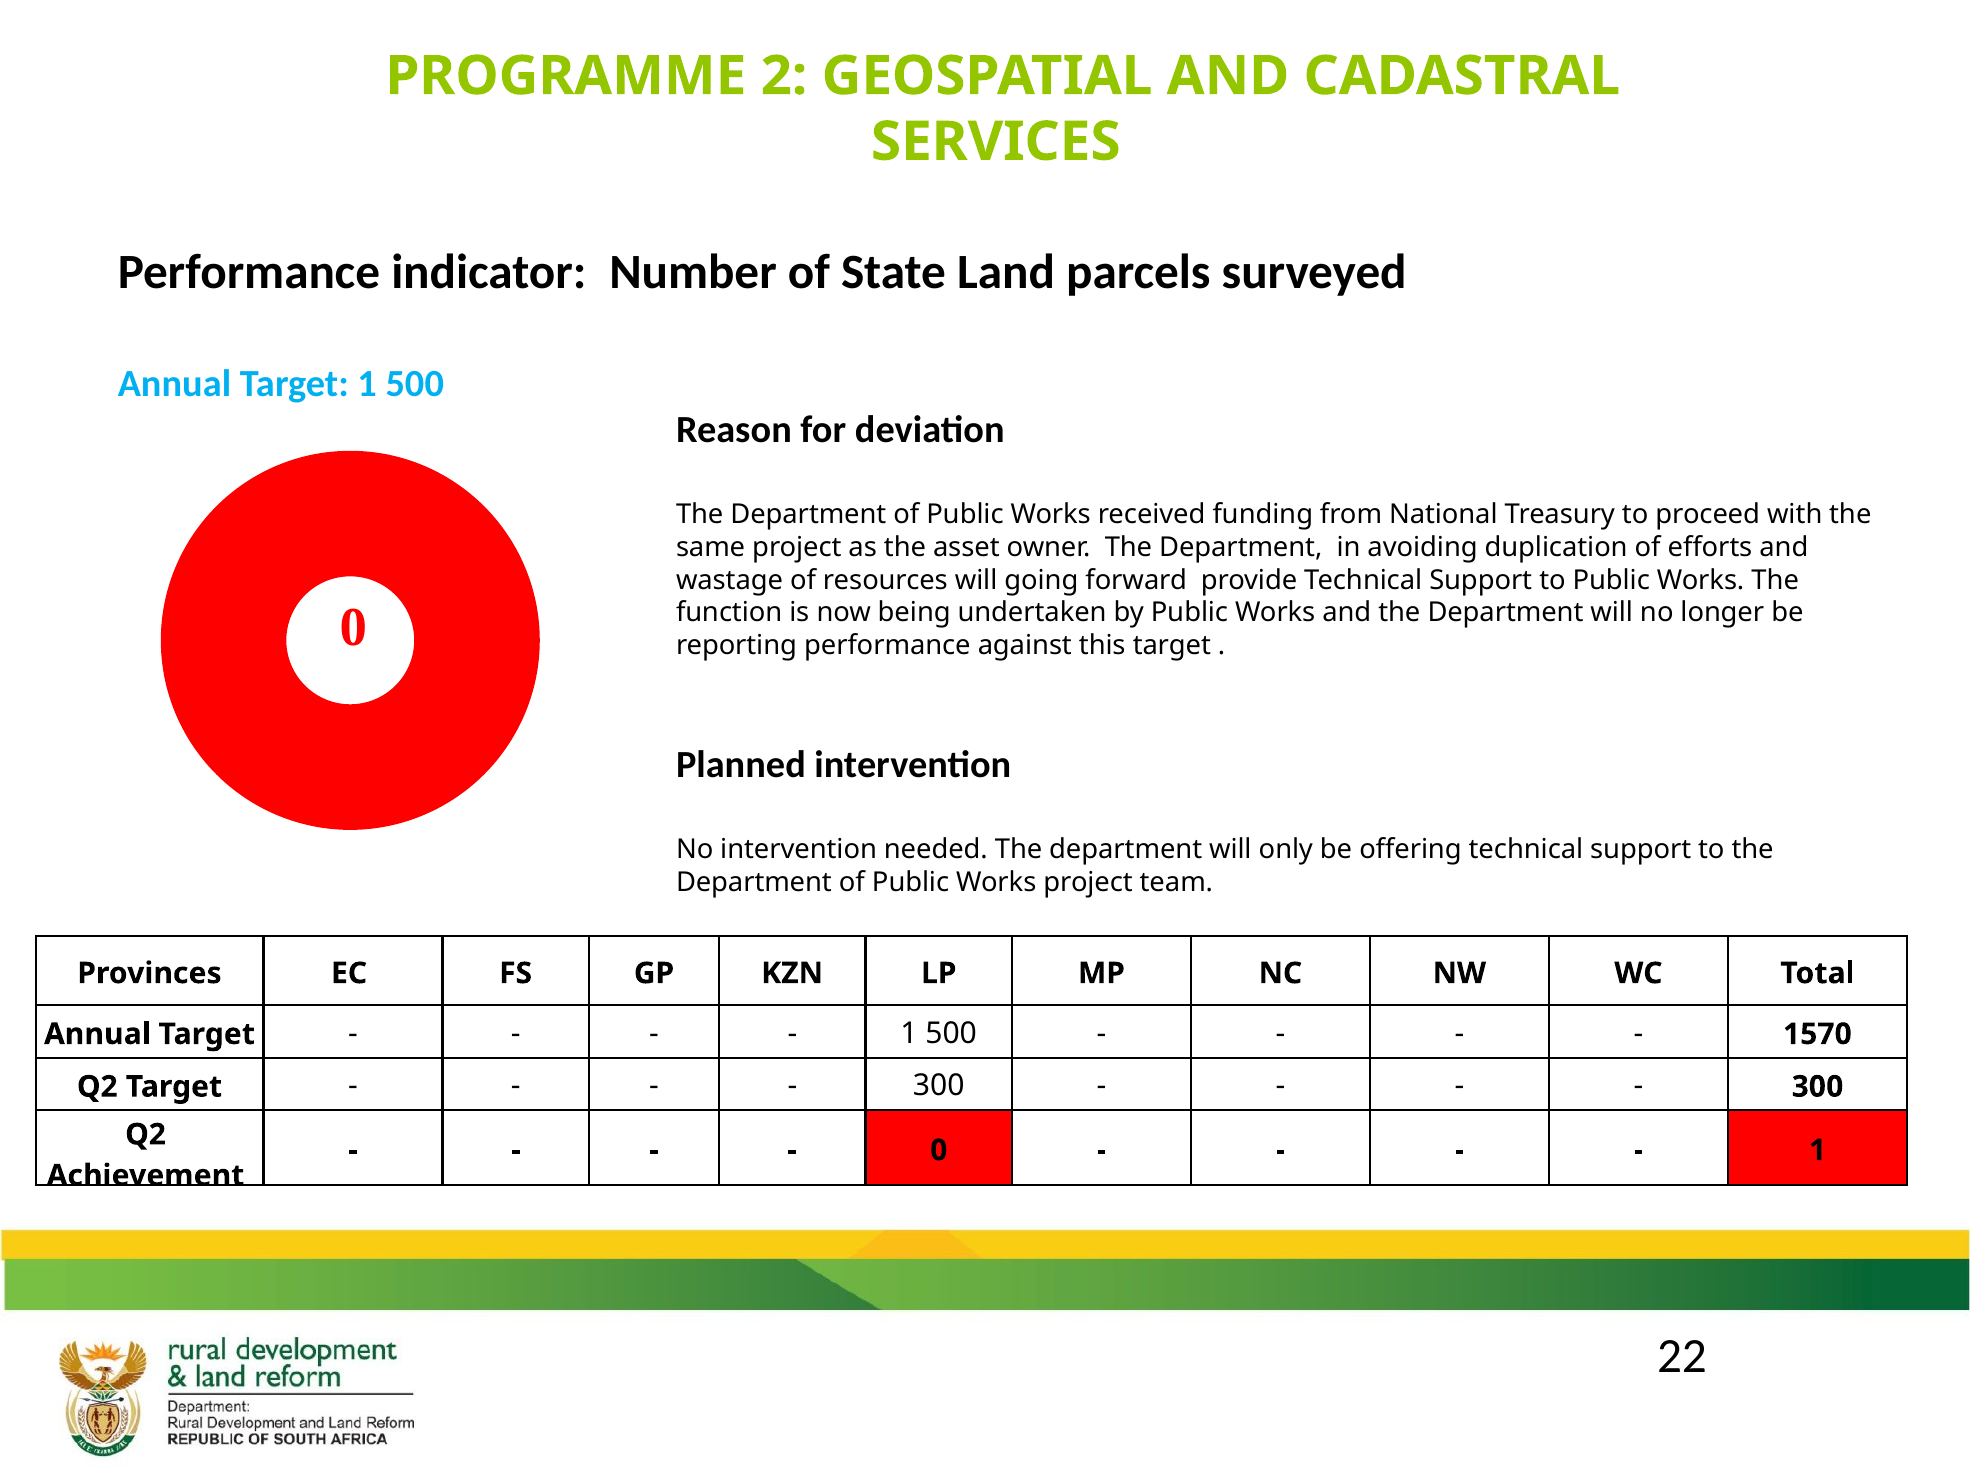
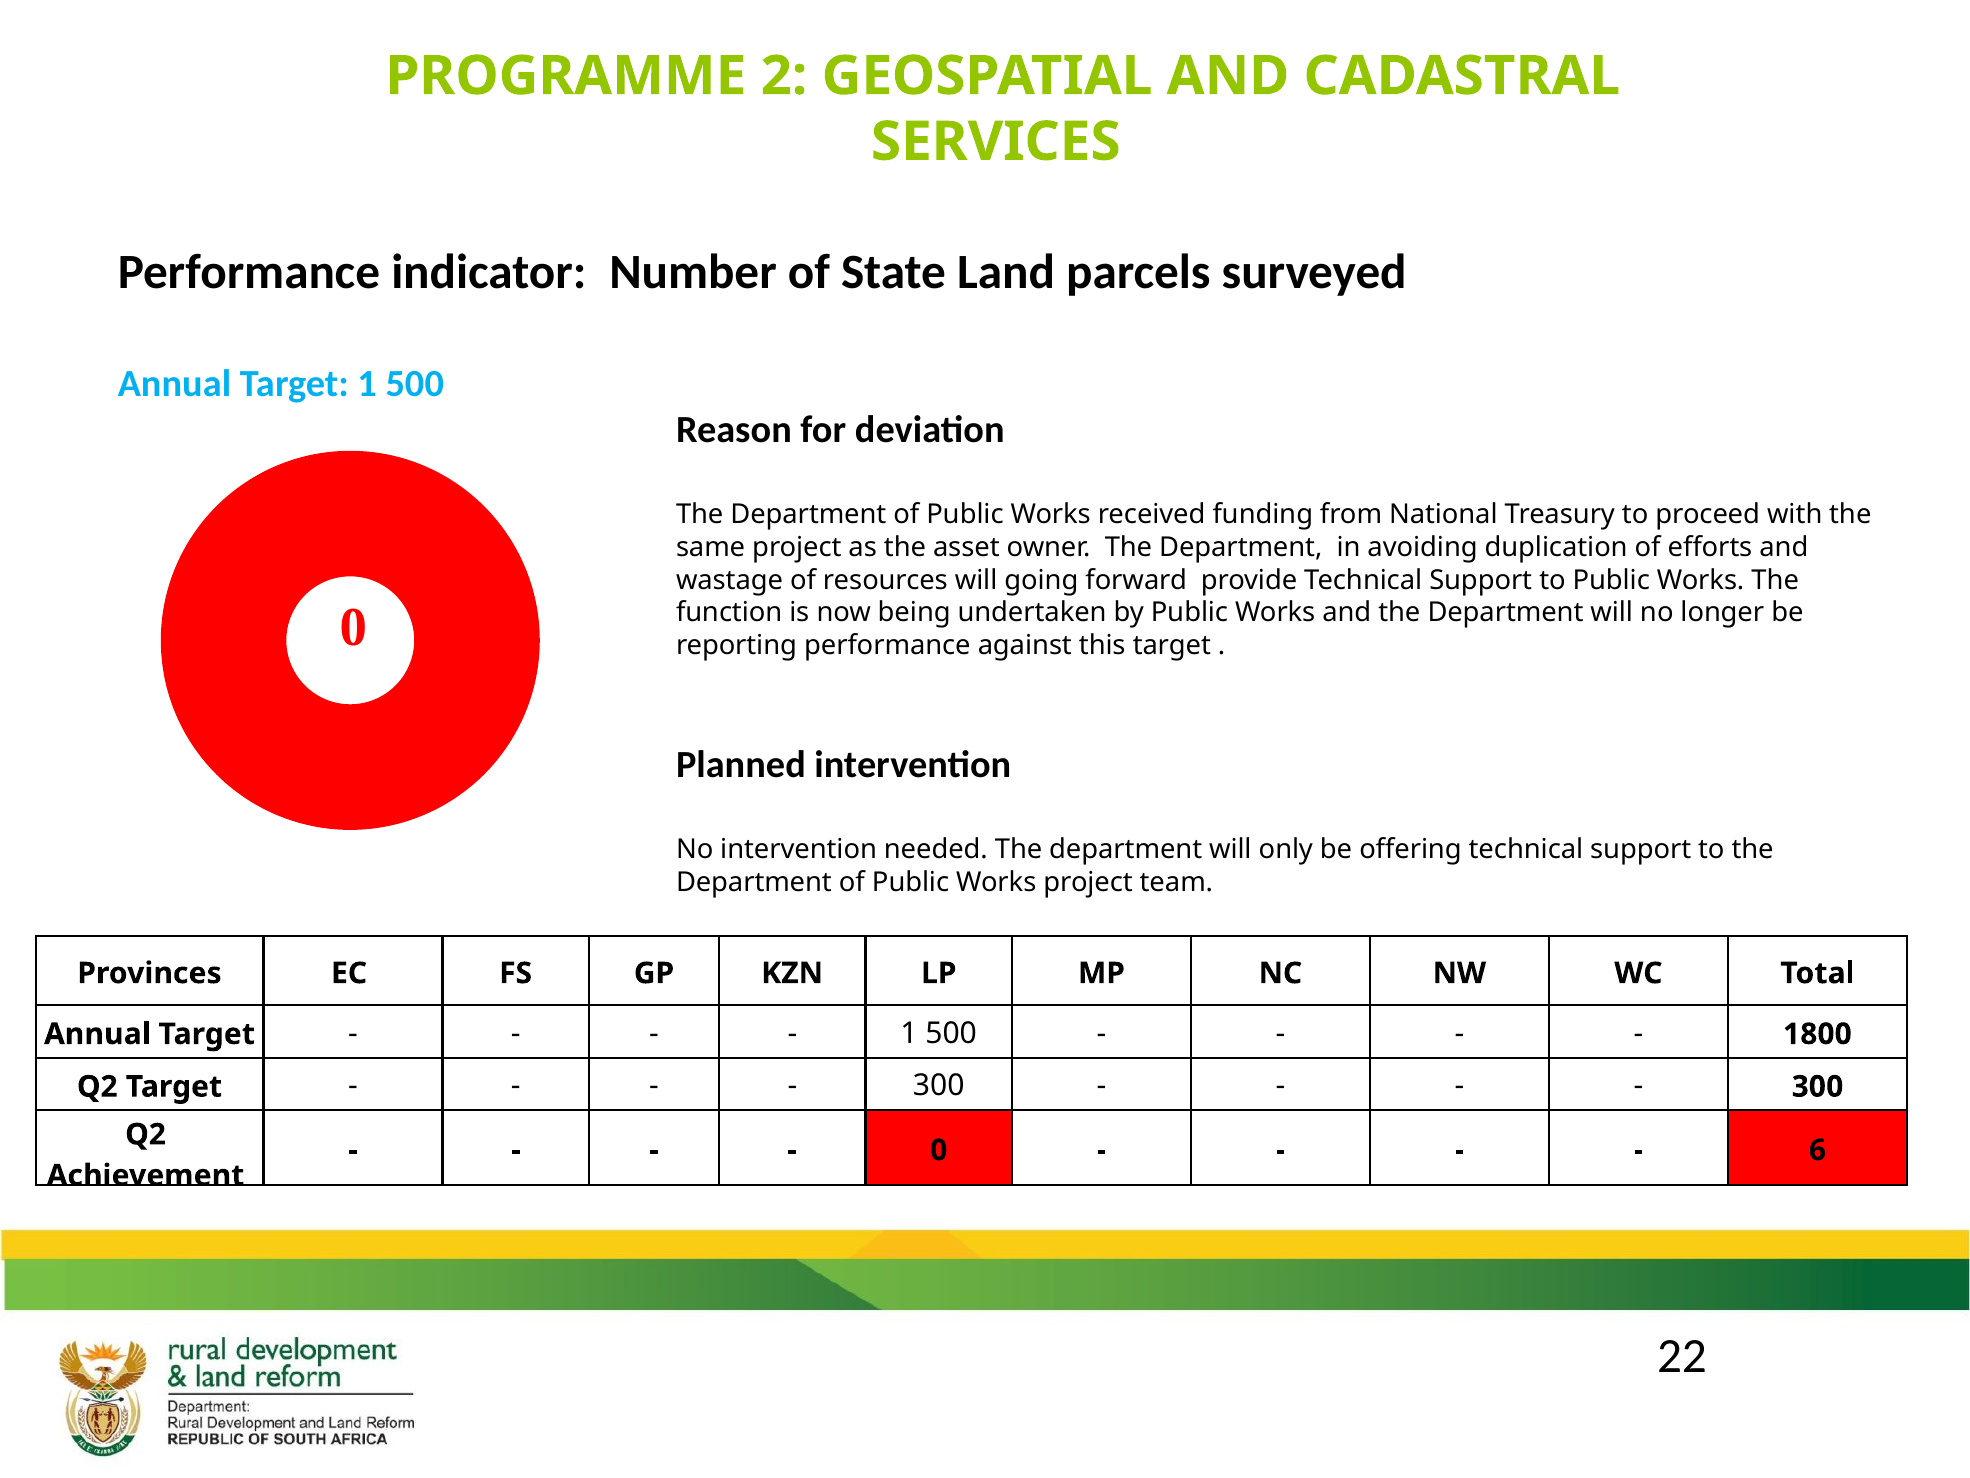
1570: 1570 -> 1800
1 at (1818, 1150): 1 -> 6
